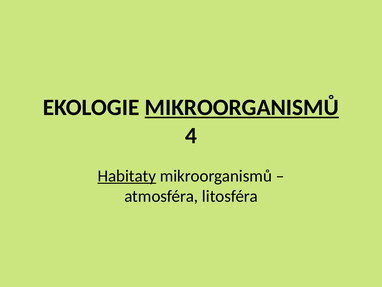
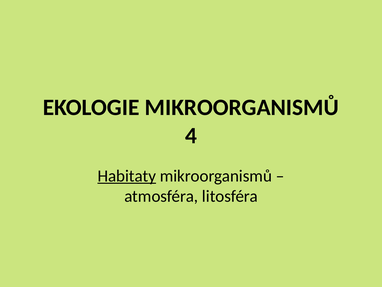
MIKROORGANISMŮ at (242, 107) underline: present -> none
